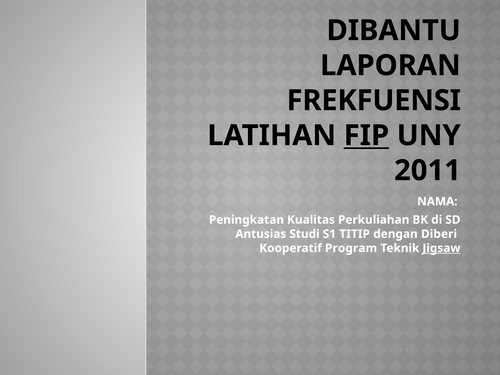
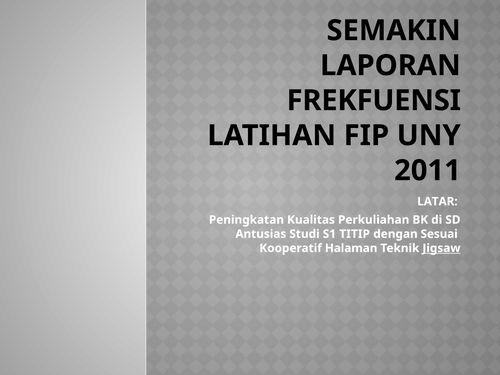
DIBANTU: DIBANTU -> SEMAKIN
FIP underline: present -> none
NAMA: NAMA -> LATAR
Diberi: Diberi -> Sesuai
Program: Program -> Halaman
